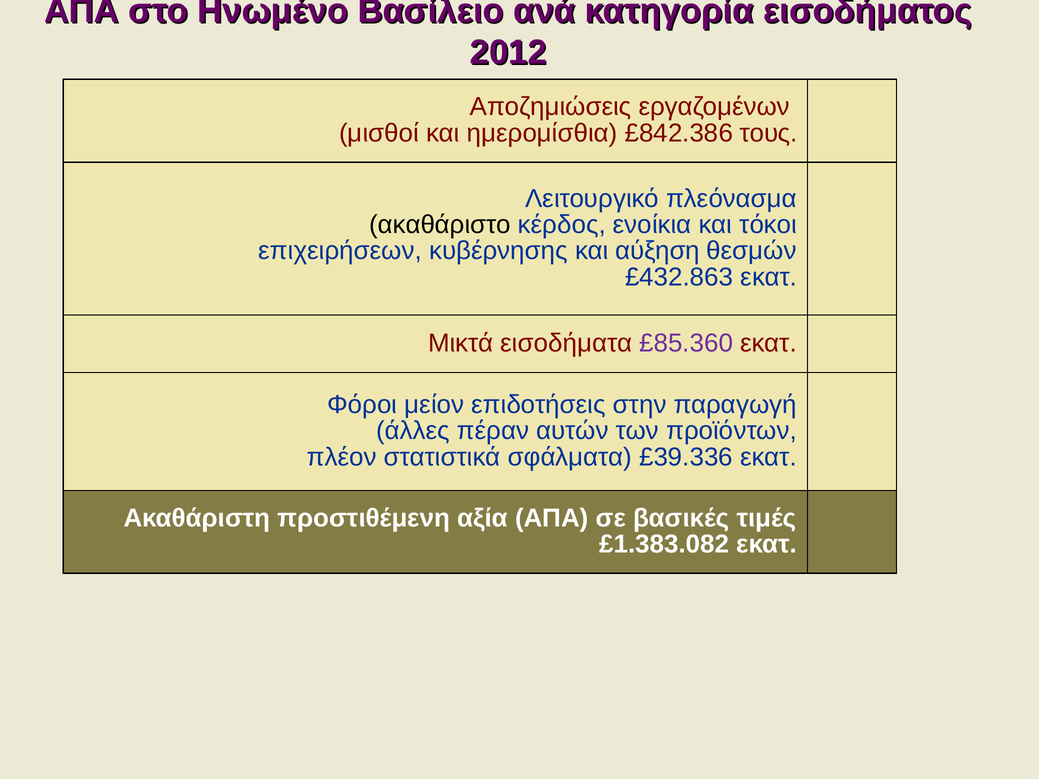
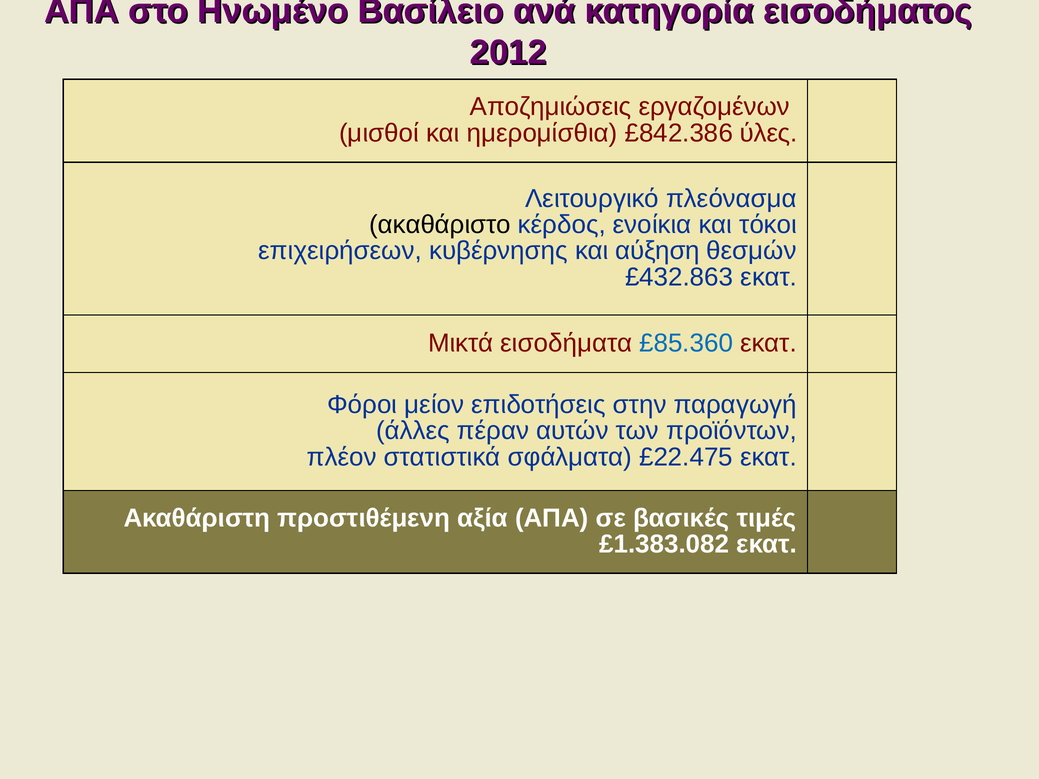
τους: τους -> ύλες
£85.360 colour: purple -> blue
£39.336: £39.336 -> £22.475
